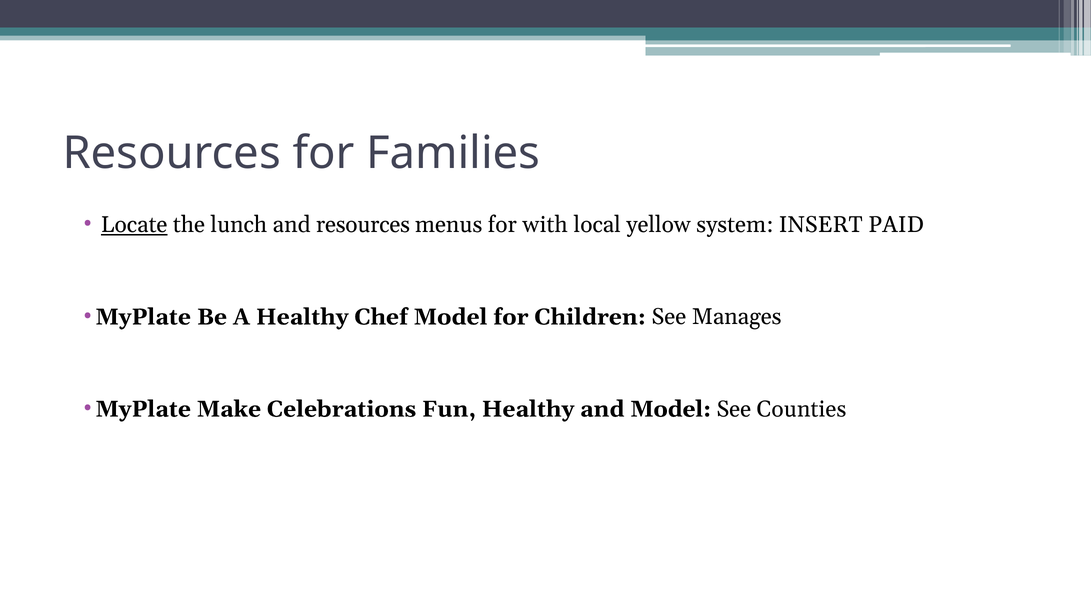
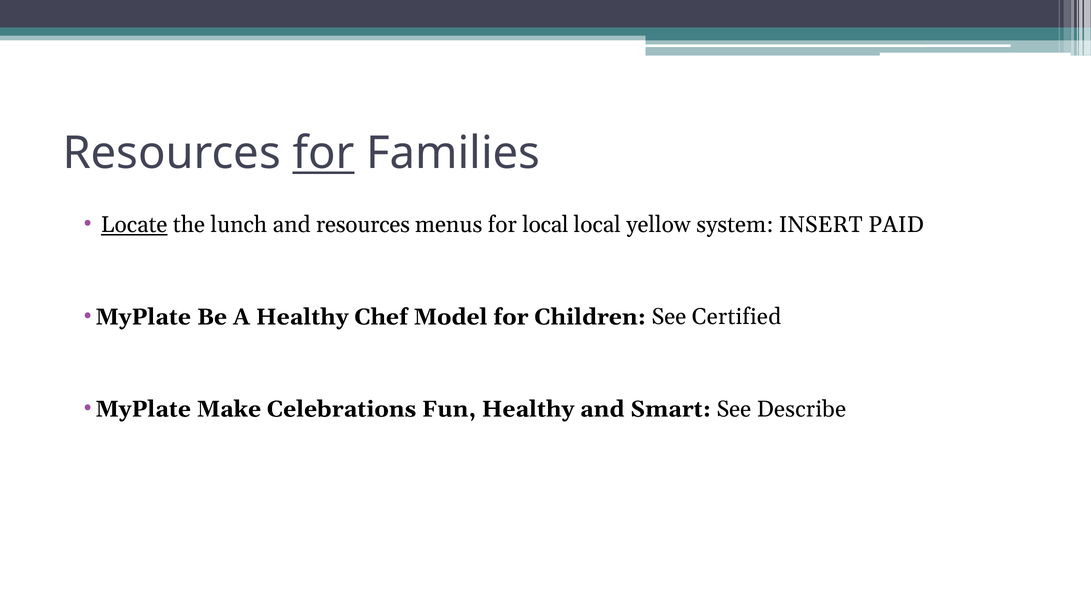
for at (323, 153) underline: none -> present
for with: with -> local
Manages: Manages -> Certified
and Model: Model -> Smart
Counties: Counties -> Describe
